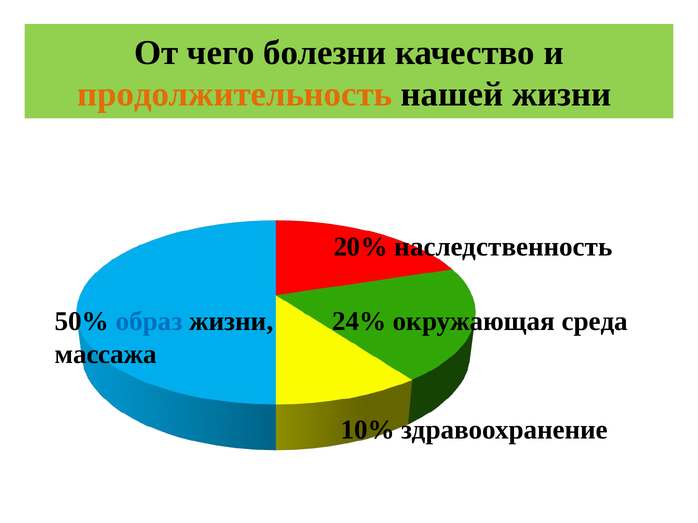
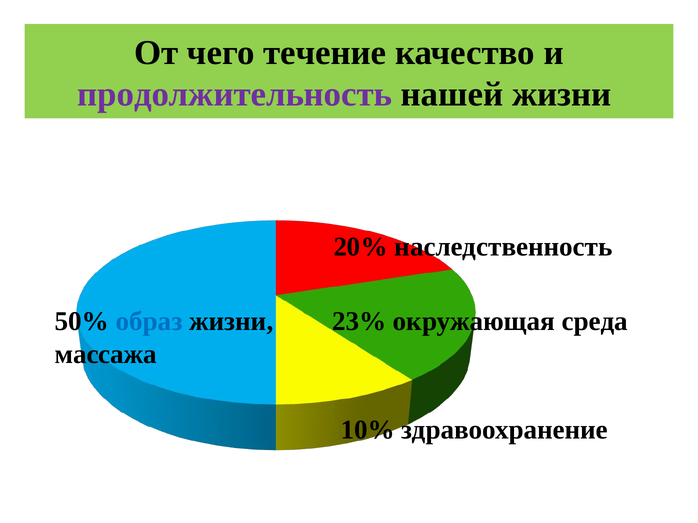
болезни: болезни -> течение
продолжительность colour: orange -> purple
24%: 24% -> 23%
